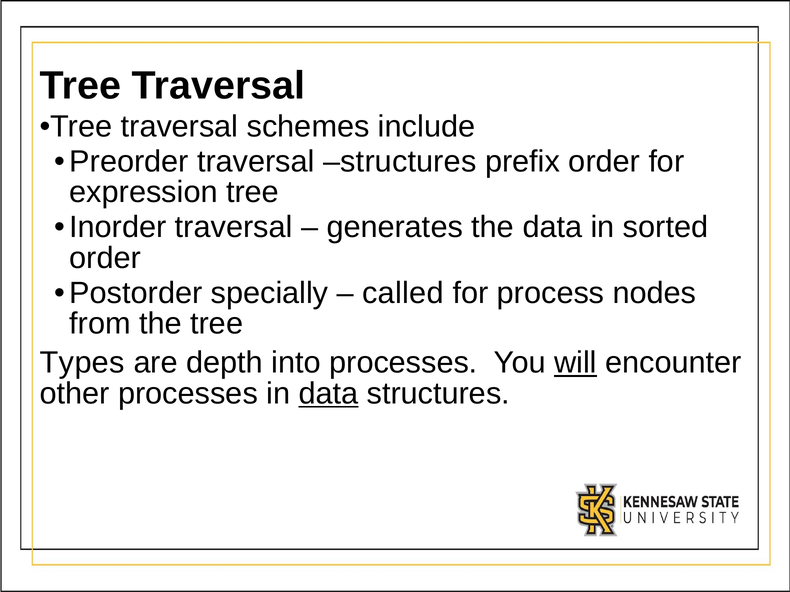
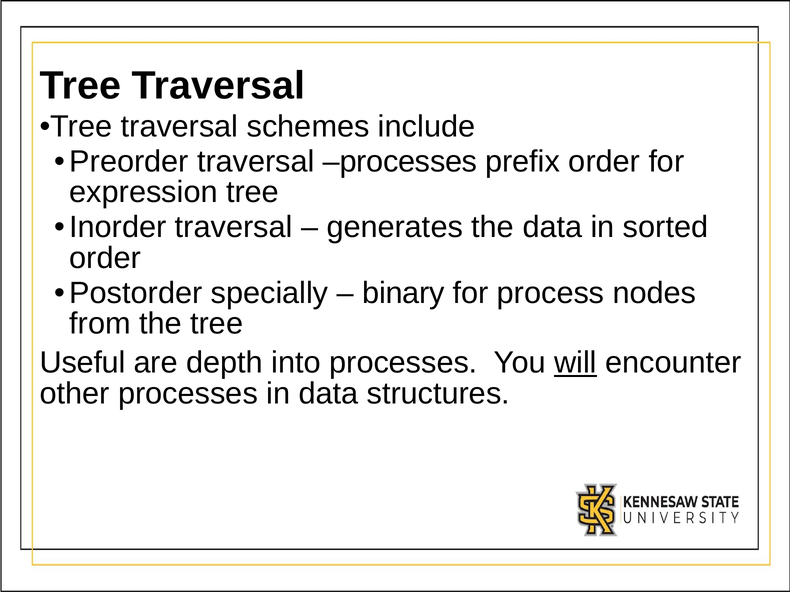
traversal structures: structures -> processes
called: called -> binary
Types: Types -> Useful
data at (329, 394) underline: present -> none
